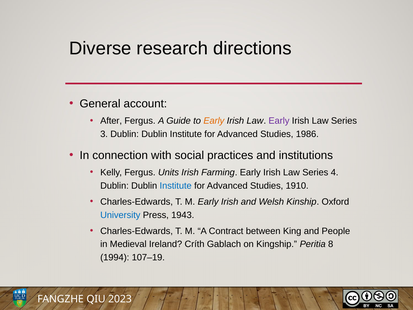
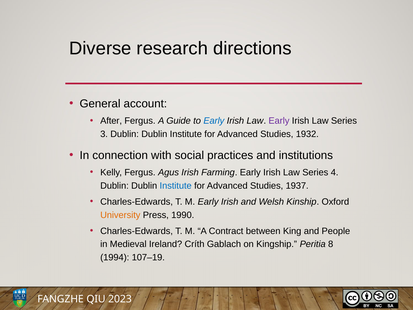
Early at (214, 121) colour: orange -> blue
1986: 1986 -> 1932
Units: Units -> Agus
1910: 1910 -> 1937
University colour: blue -> orange
1943: 1943 -> 1990
